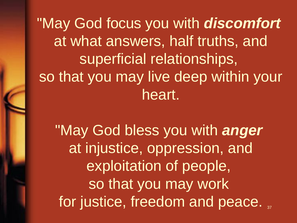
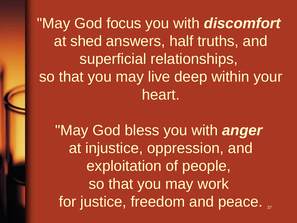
what: what -> shed
